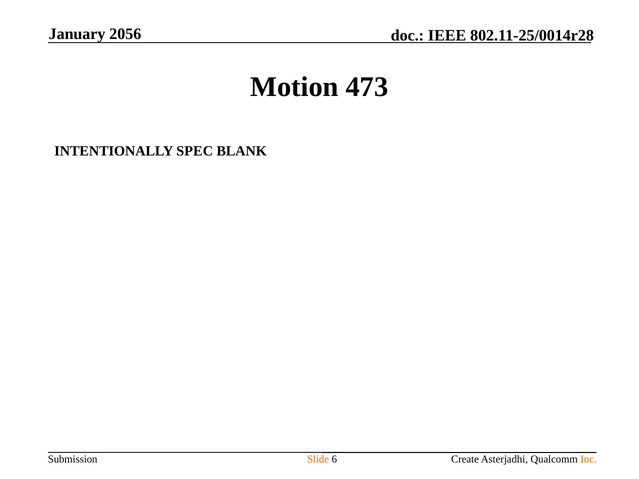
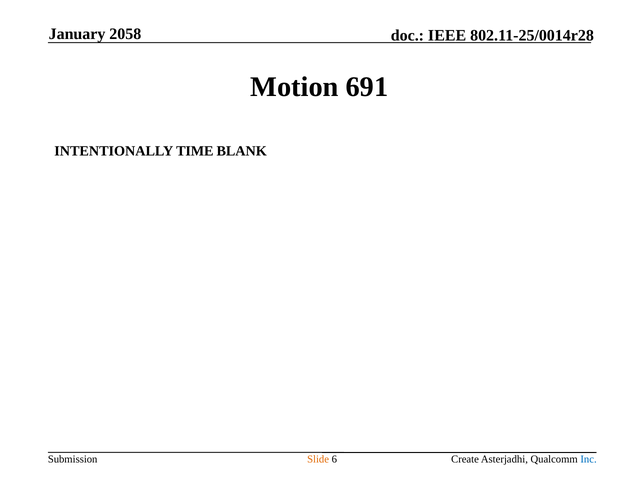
2056: 2056 -> 2058
473: 473 -> 691
SPEC: SPEC -> TIME
Inc colour: orange -> blue
